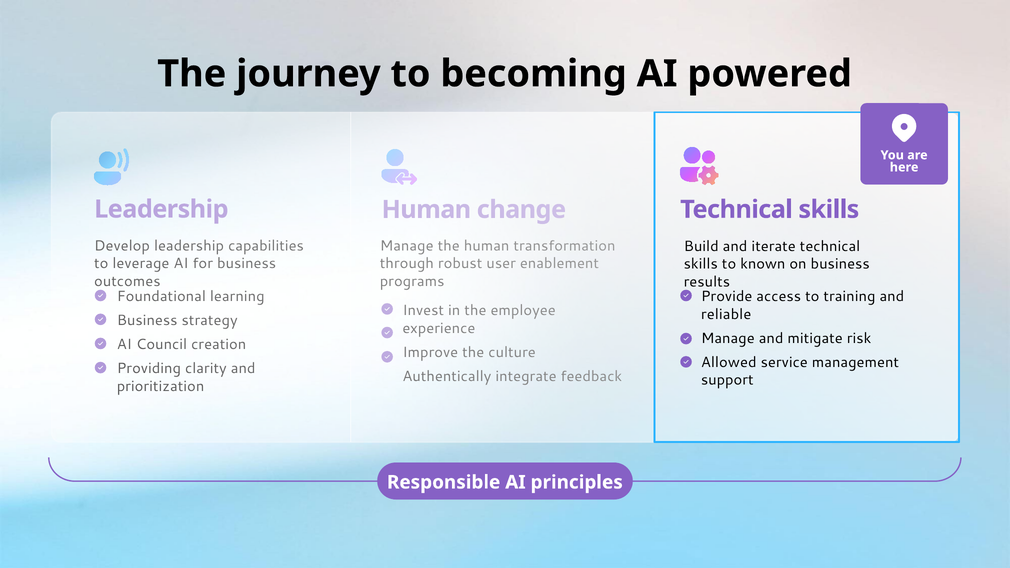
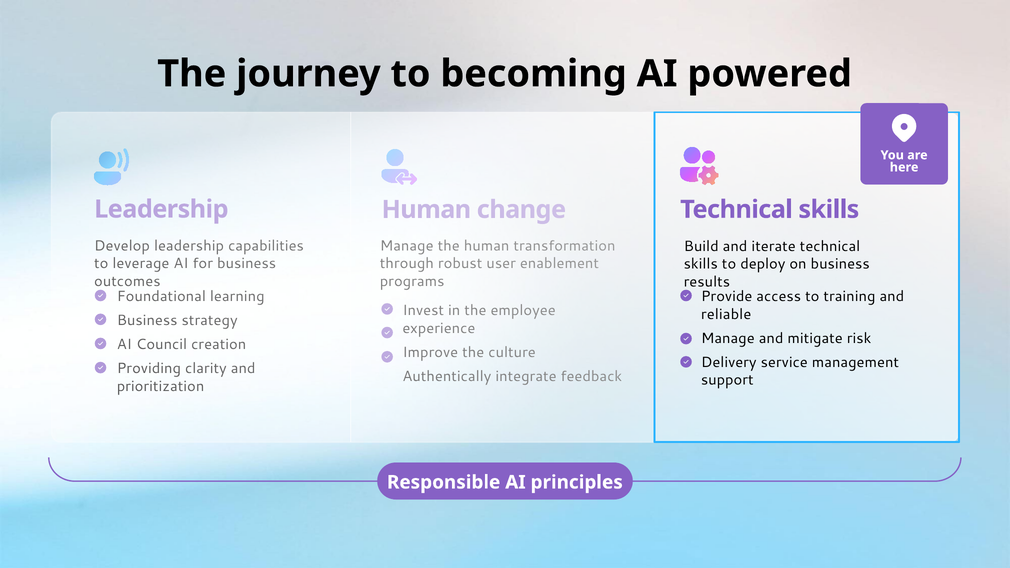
known: known -> deploy
Allowed: Allowed -> Delivery
